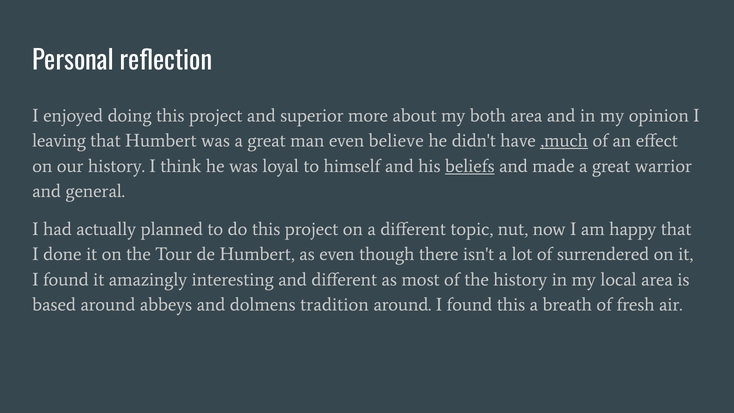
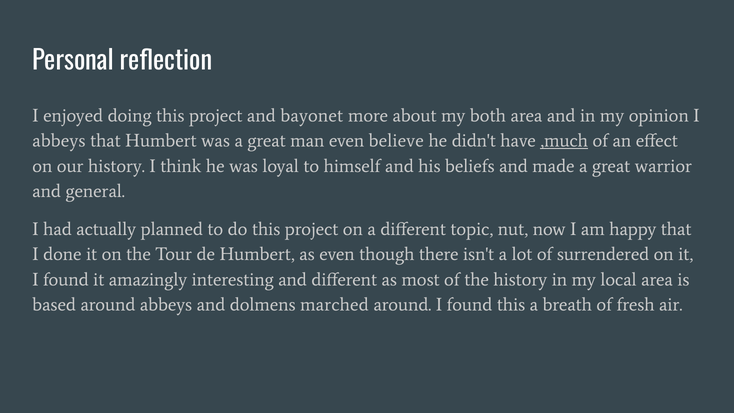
superior: superior -> bayonet
leaving at (59, 141): leaving -> abbeys
beliefs underline: present -> none
tradition: tradition -> marched
